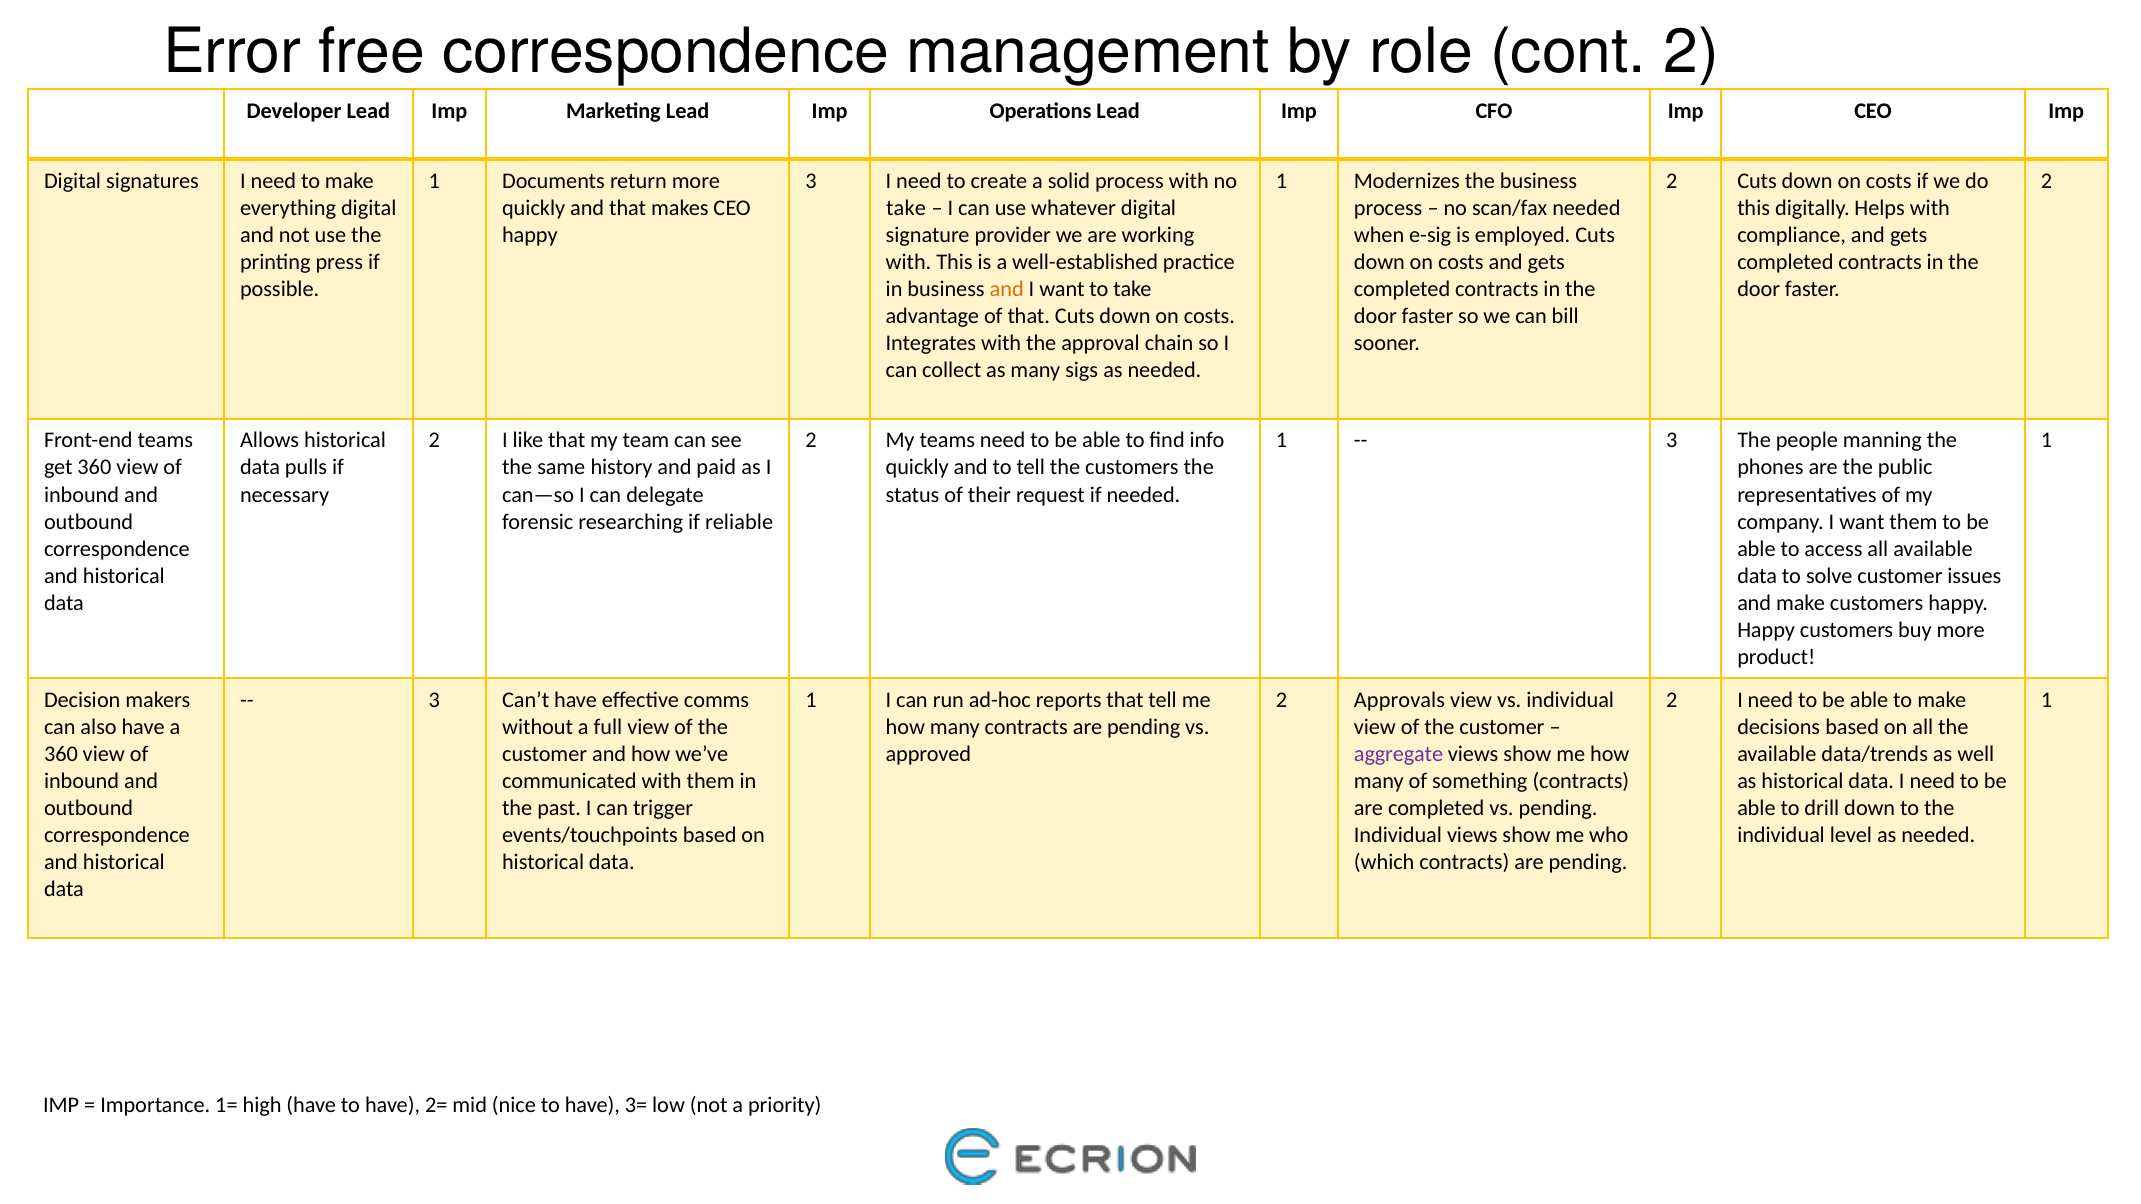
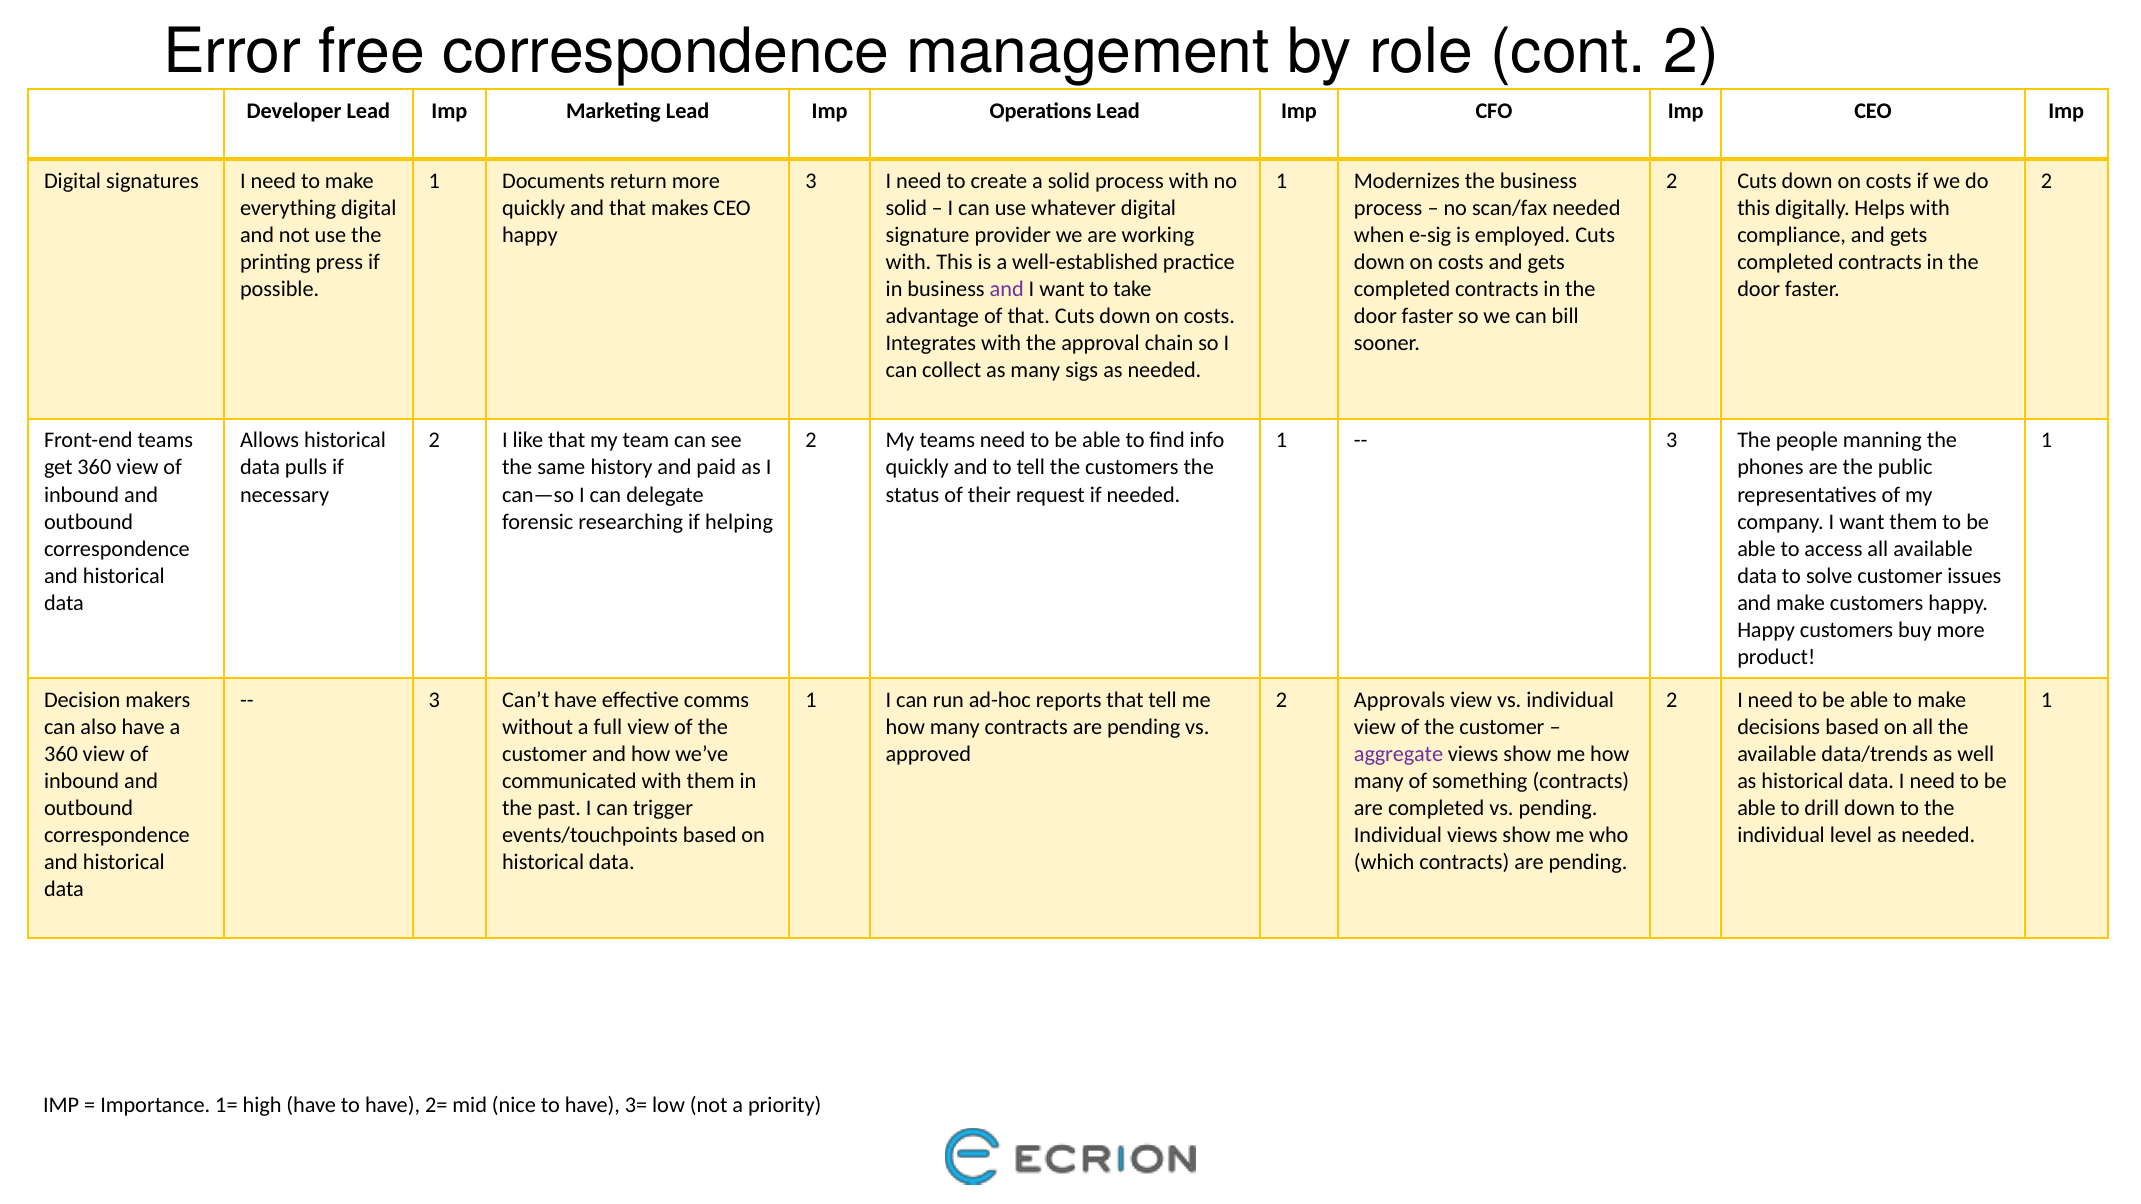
take at (906, 208): take -> solid
and at (1007, 289) colour: orange -> purple
reliable: reliable -> helping
